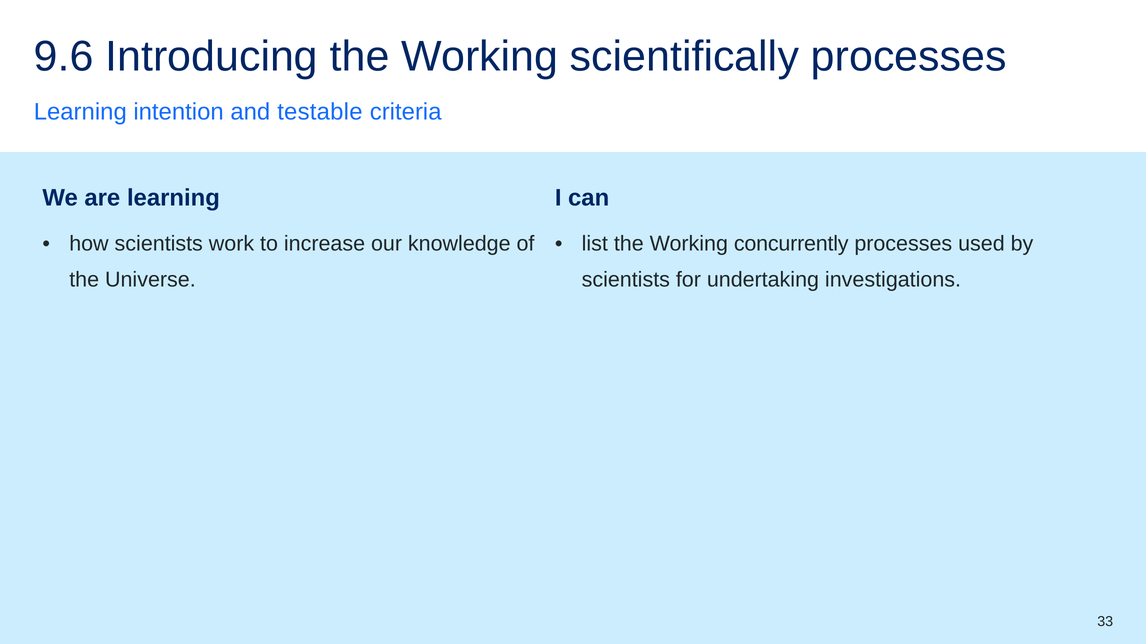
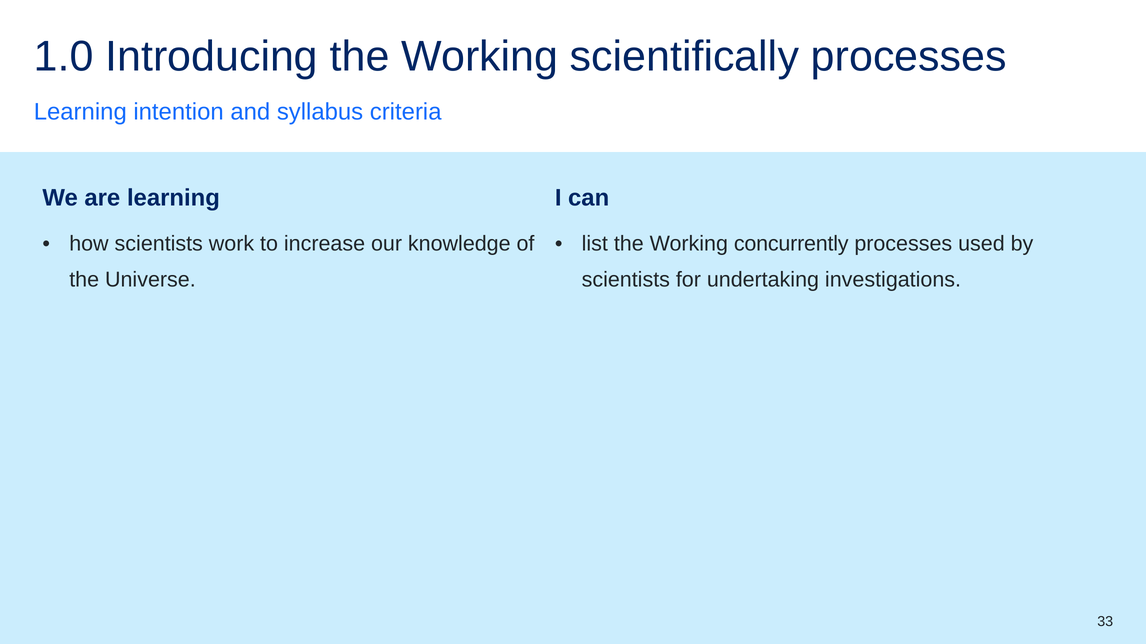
9.6: 9.6 -> 1.0
testable: testable -> syllabus
